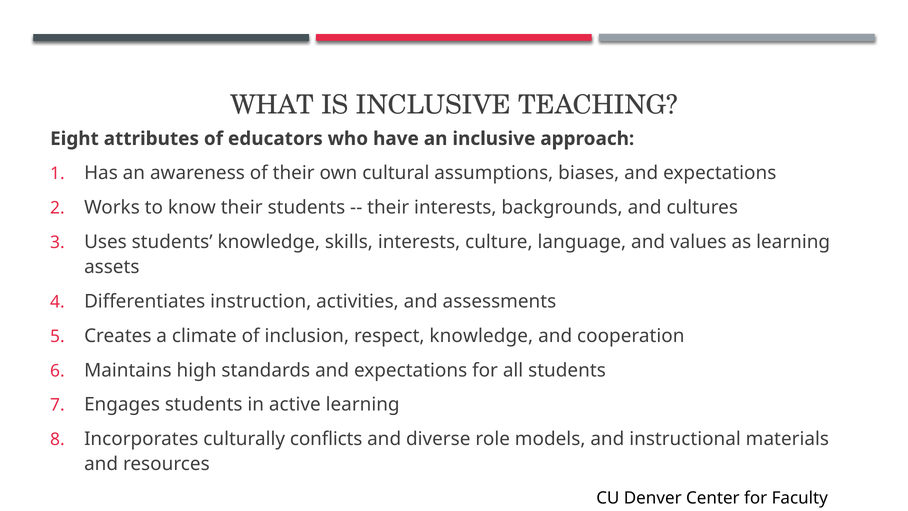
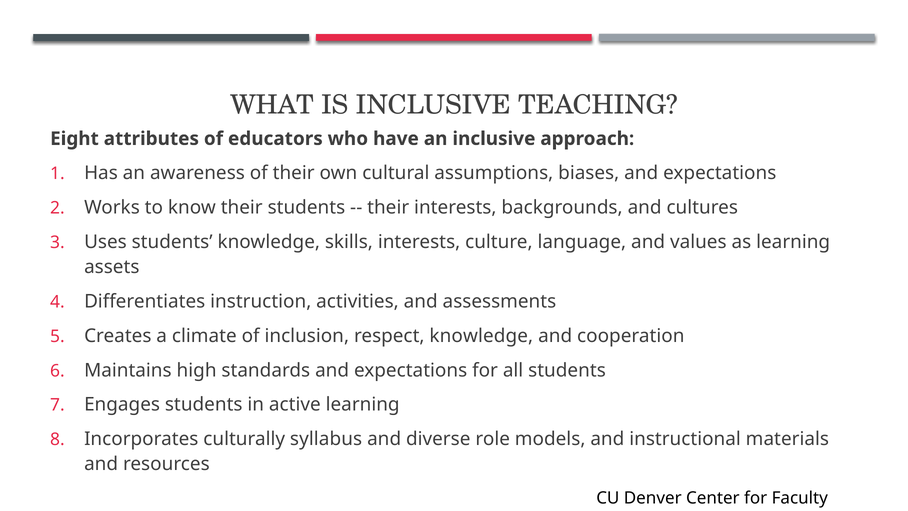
conflicts: conflicts -> syllabus
